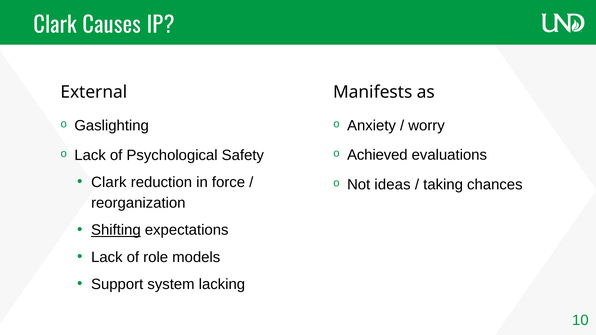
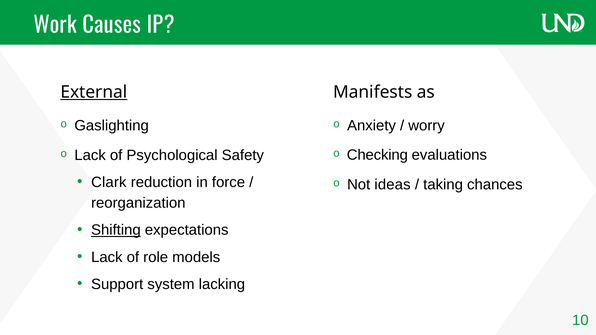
Clark at (55, 25): Clark -> Work
External underline: none -> present
Achieved: Achieved -> Checking
